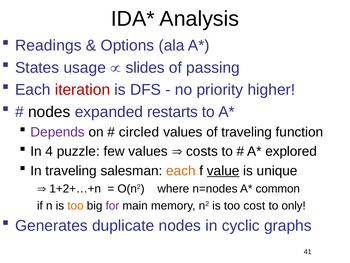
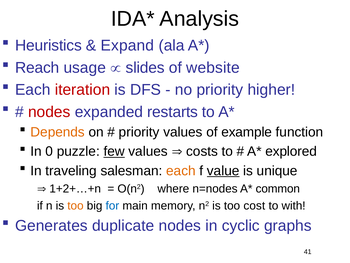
Readings: Readings -> Heuristics
Options: Options -> Expand
States: States -> Reach
passing: passing -> website
nodes at (49, 112) colour: black -> red
Depends colour: purple -> orange
circled at (139, 132): circled -> priority
of traveling: traveling -> example
4: 4 -> 0
few underline: none -> present
for colour: purple -> blue
only: only -> with
